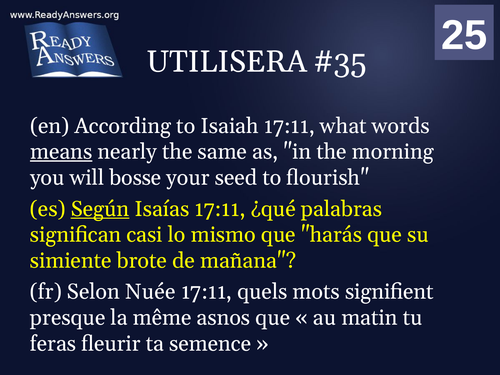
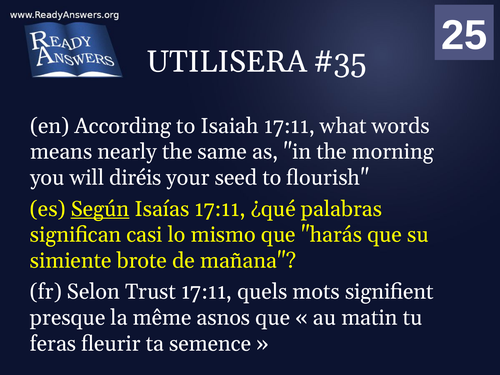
means underline: present -> none
bosse: bosse -> diréis
Nuée: Nuée -> Trust
